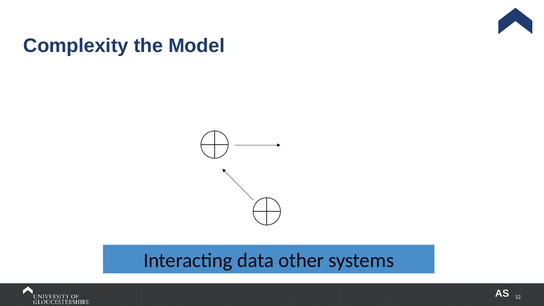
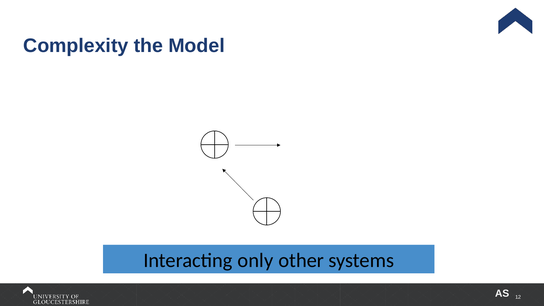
data: data -> only
